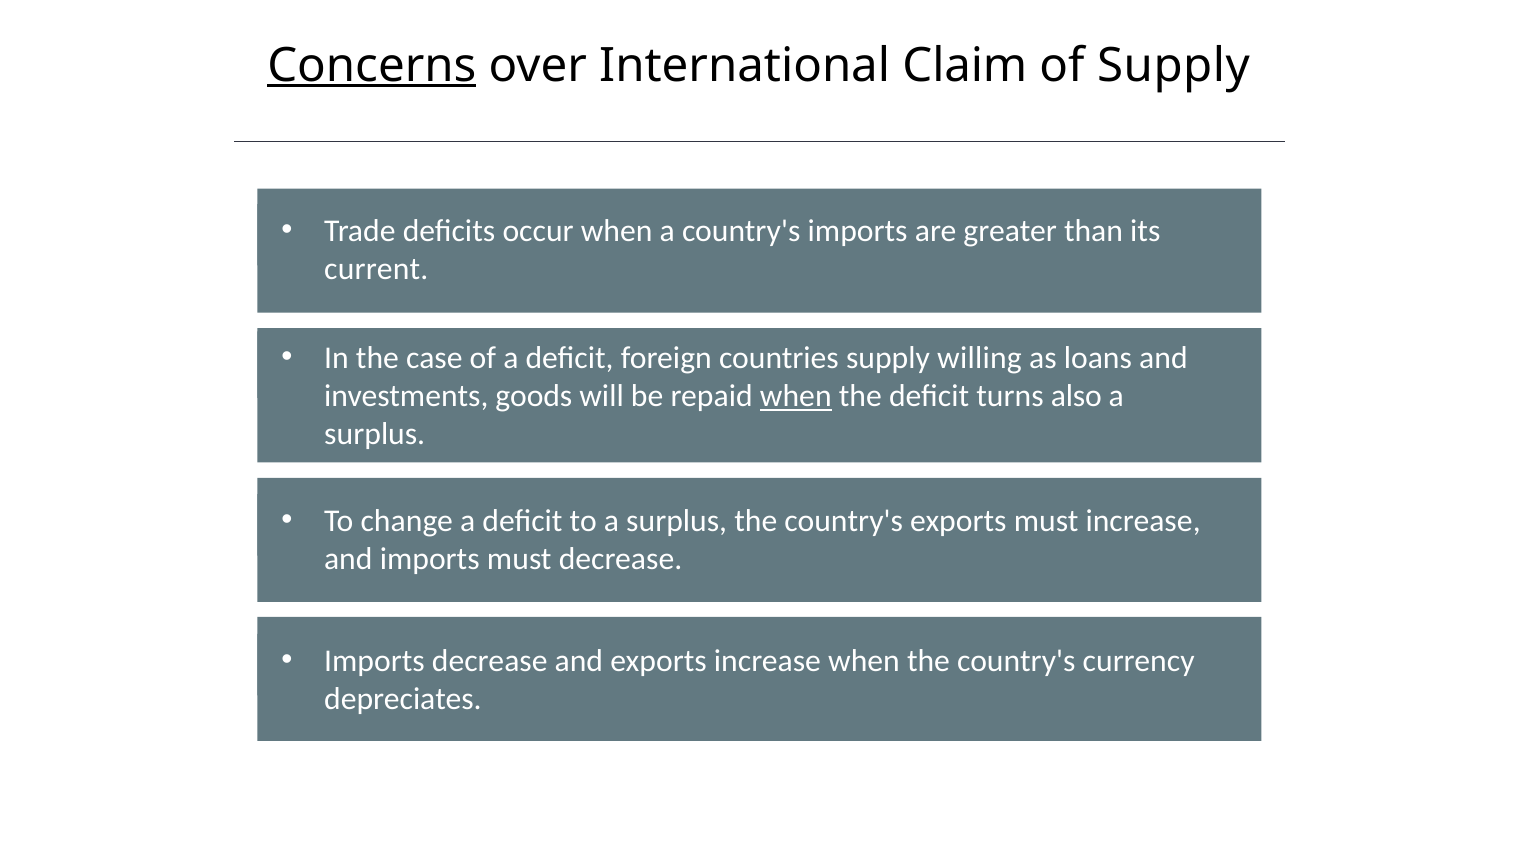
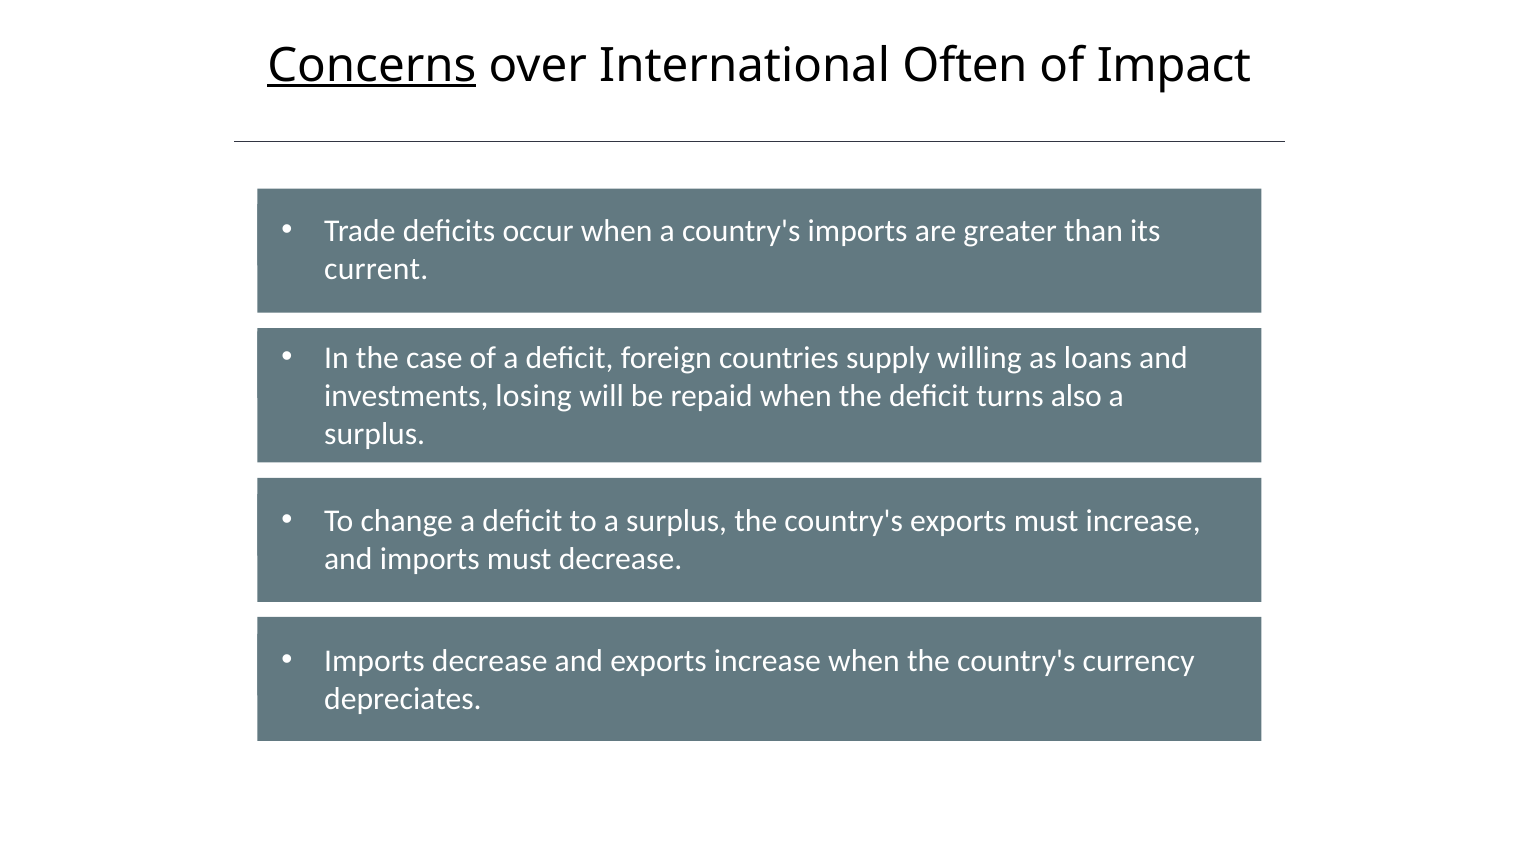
Claim: Claim -> Often
of Supply: Supply -> Impact
investments goods: goods -> losing
when at (796, 396) underline: present -> none
